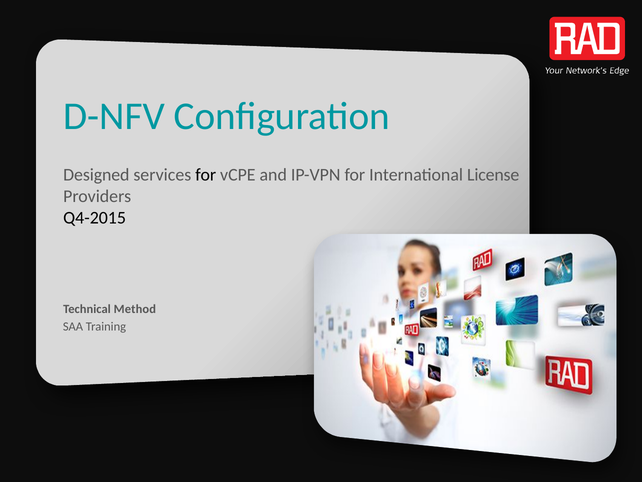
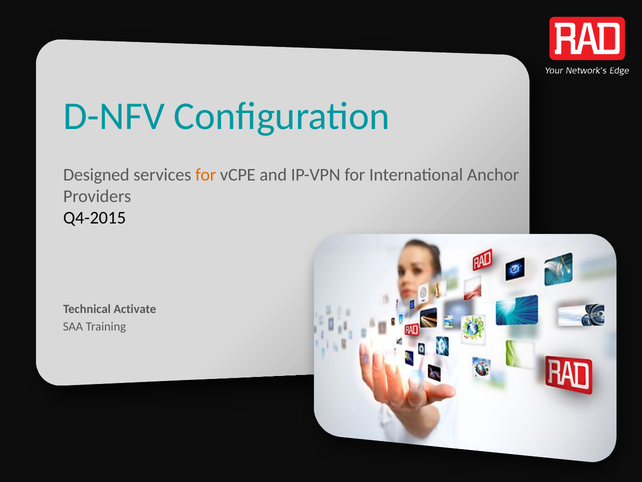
for at (206, 175) colour: black -> orange
License: License -> Anchor
Method: Method -> Activate
